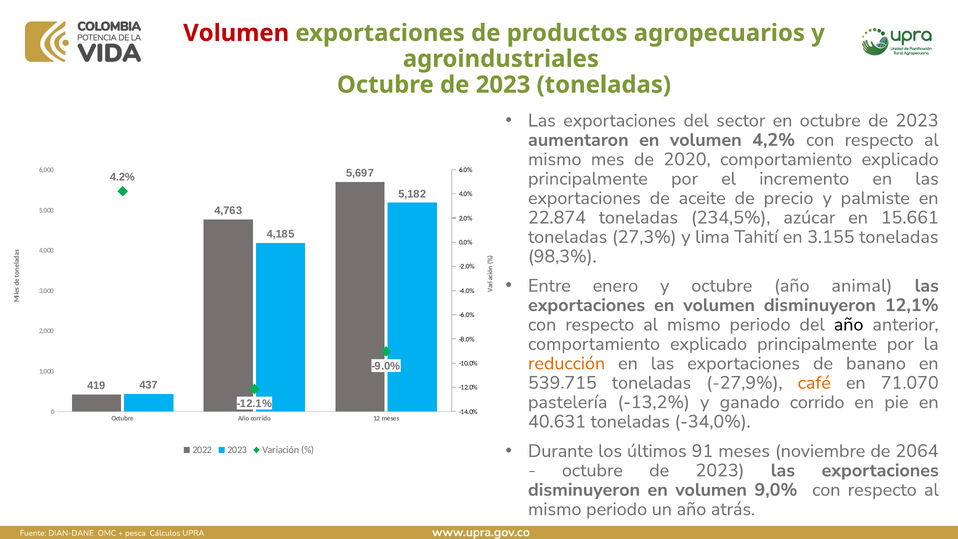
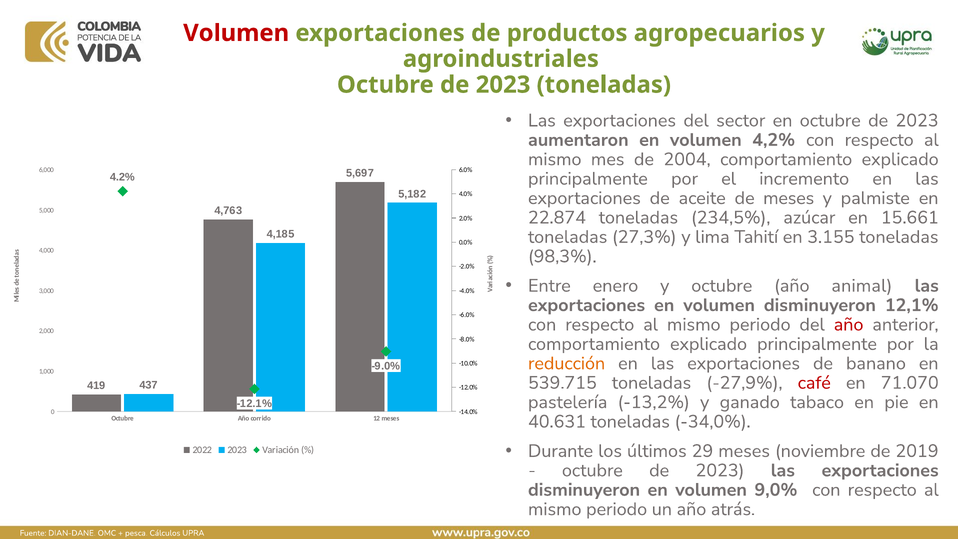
2020: 2020 -> 2004
de precio: precio -> meses
año at (849, 324) colour: black -> red
café colour: orange -> red
ganado corrido: corrido -> tabaco
91: 91 -> 29
2064: 2064 -> 2019
